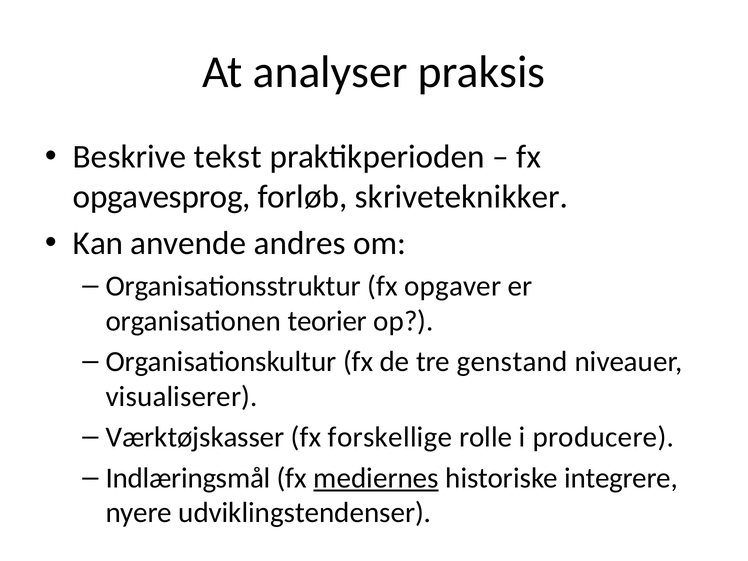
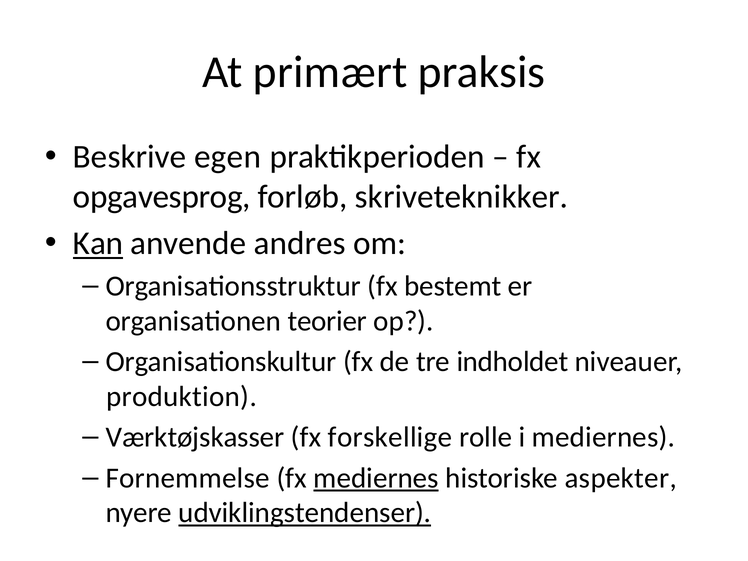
analyser: analyser -> primært
tekst: tekst -> egen
Kan underline: none -> present
opgaver: opgaver -> bestemt
genstand: genstand -> indholdet
visualiserer: visualiserer -> produktion
i producere: producere -> mediernes
Indlæringsmål: Indlæringsmål -> Fornemmelse
integrere: integrere -> aspekter
udviklingstendenser underline: none -> present
